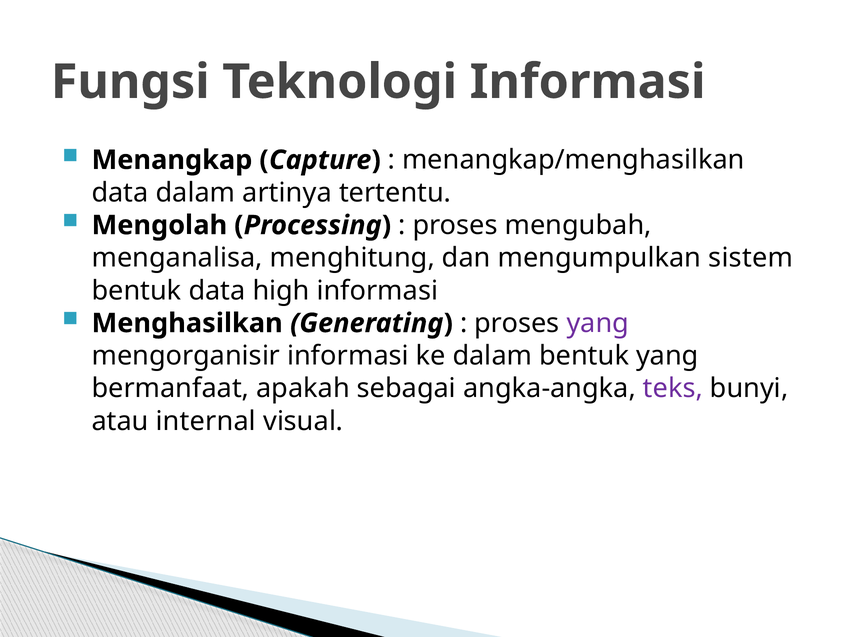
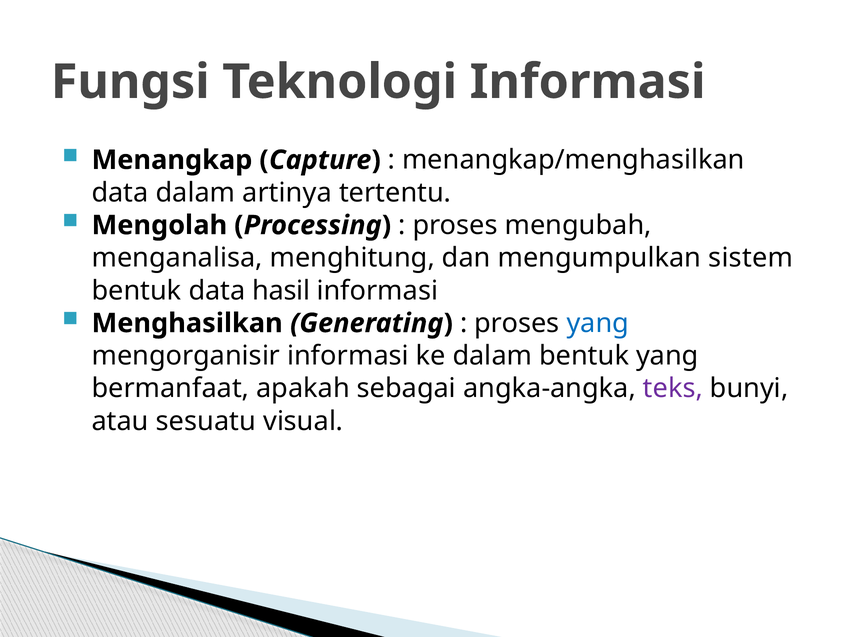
high: high -> hasil
yang at (598, 323) colour: purple -> blue
internal: internal -> sesuatu
